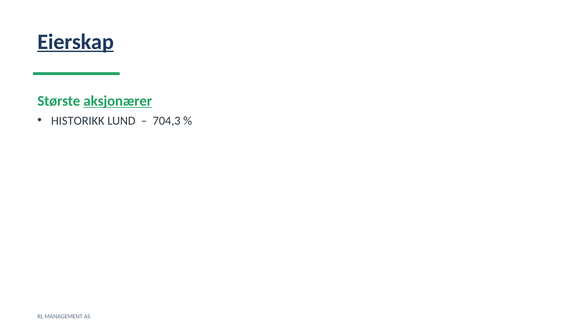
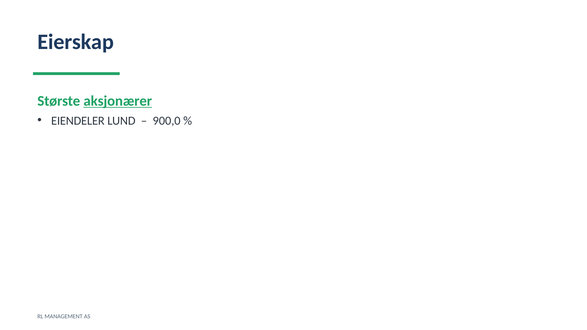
Eierskap underline: present -> none
HISTORIKK: HISTORIKK -> EIENDELER
704,3: 704,3 -> 900,0
